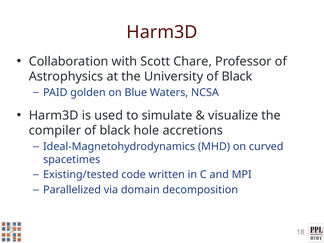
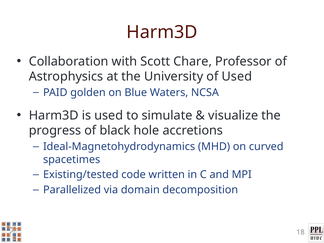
University of Black: Black -> Used
compiler: compiler -> progress
